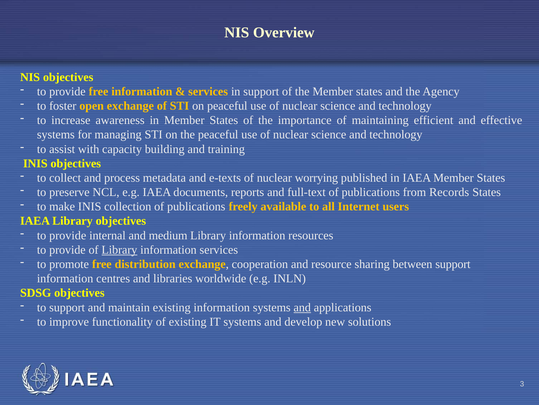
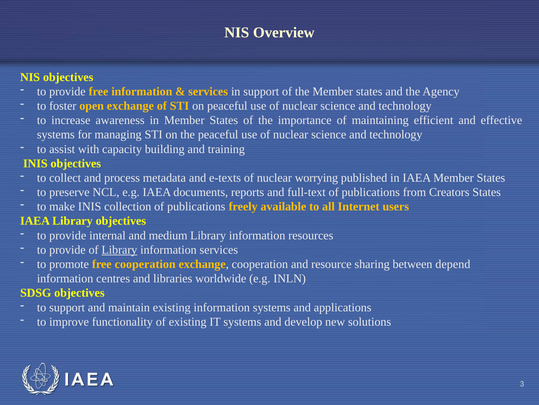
Records: Records -> Creators
free distribution: distribution -> cooperation
between support: support -> depend
and at (302, 307) underline: present -> none
